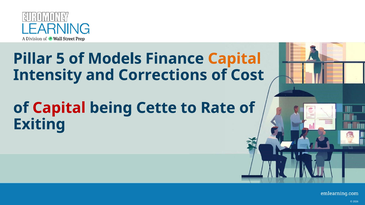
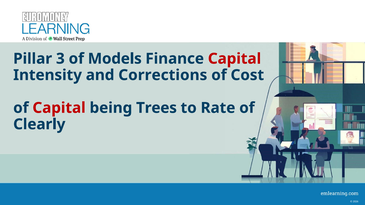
5: 5 -> 3
Capital at (234, 59) colour: orange -> red
Cette: Cette -> Trees
Exiting: Exiting -> Clearly
